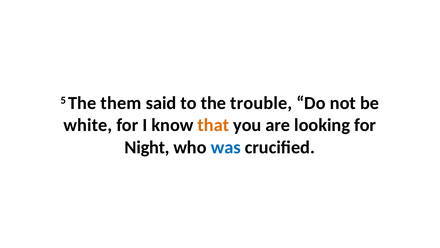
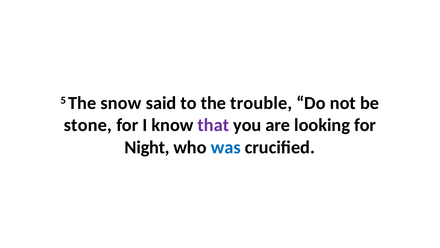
them: them -> snow
white: white -> stone
that colour: orange -> purple
